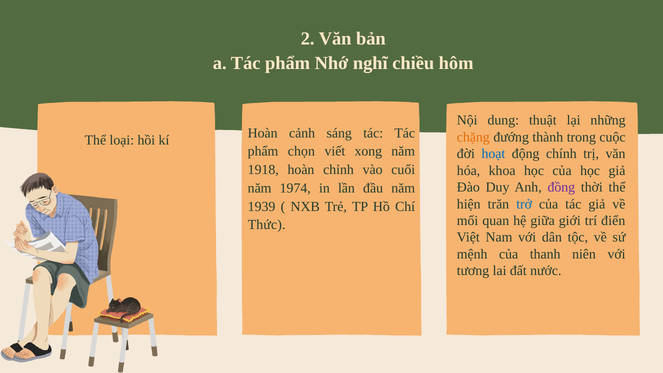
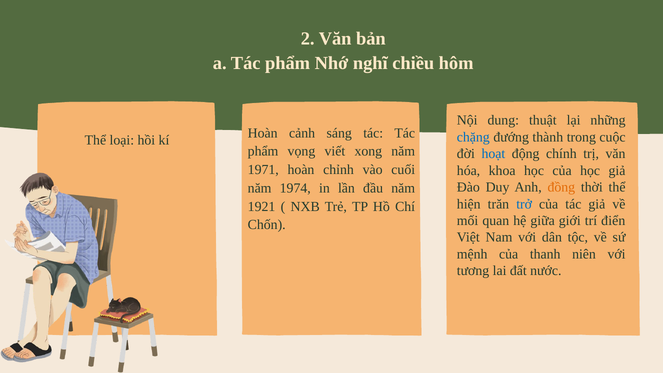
chặng colour: orange -> blue
chọn: chọn -> vọng
1918: 1918 -> 1971
đồng colour: purple -> orange
1939: 1939 -> 1921
Thức: Thức -> Chốn
